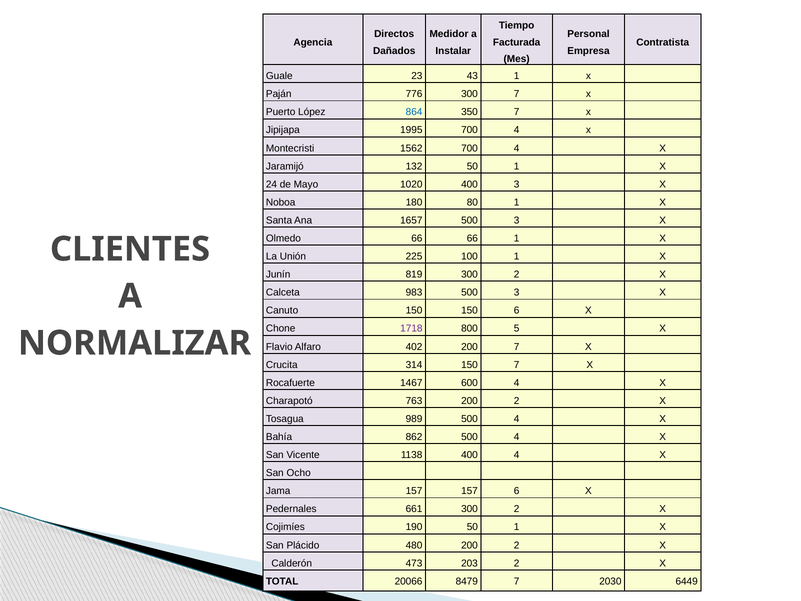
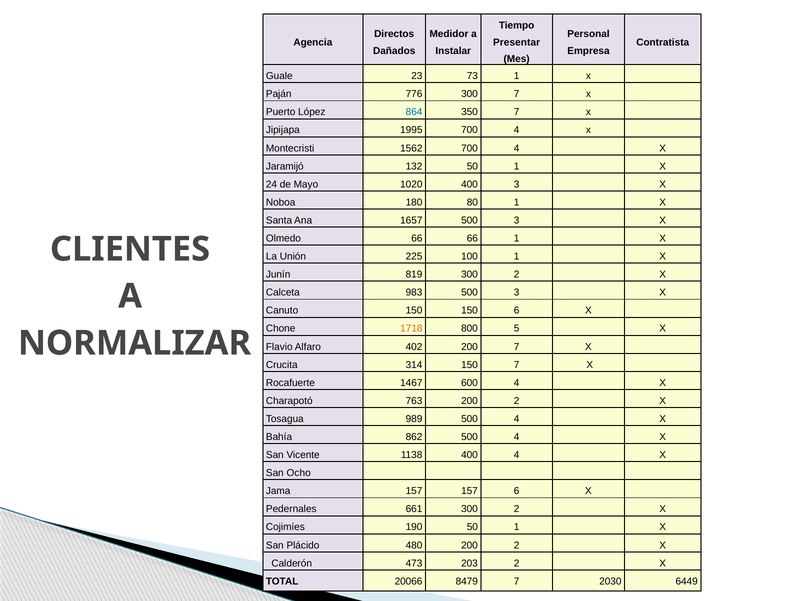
Facturada: Facturada -> Presentar
43: 43 -> 73
1718 colour: purple -> orange
